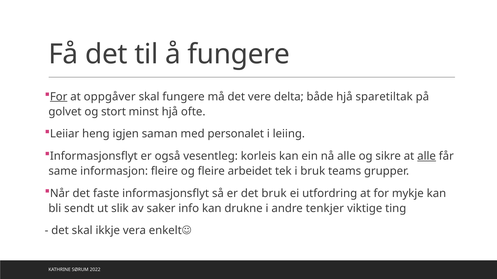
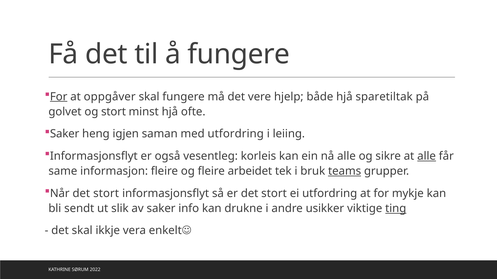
delta: delta -> hjelp
Leiiar at (65, 134): Leiiar -> Saker
med personalet: personalet -> utfordring
teams underline: none -> present
Når det faste: faste -> stort
er det bruk: bruk -> stort
tenkjer: tenkjer -> usikker
ting underline: none -> present
